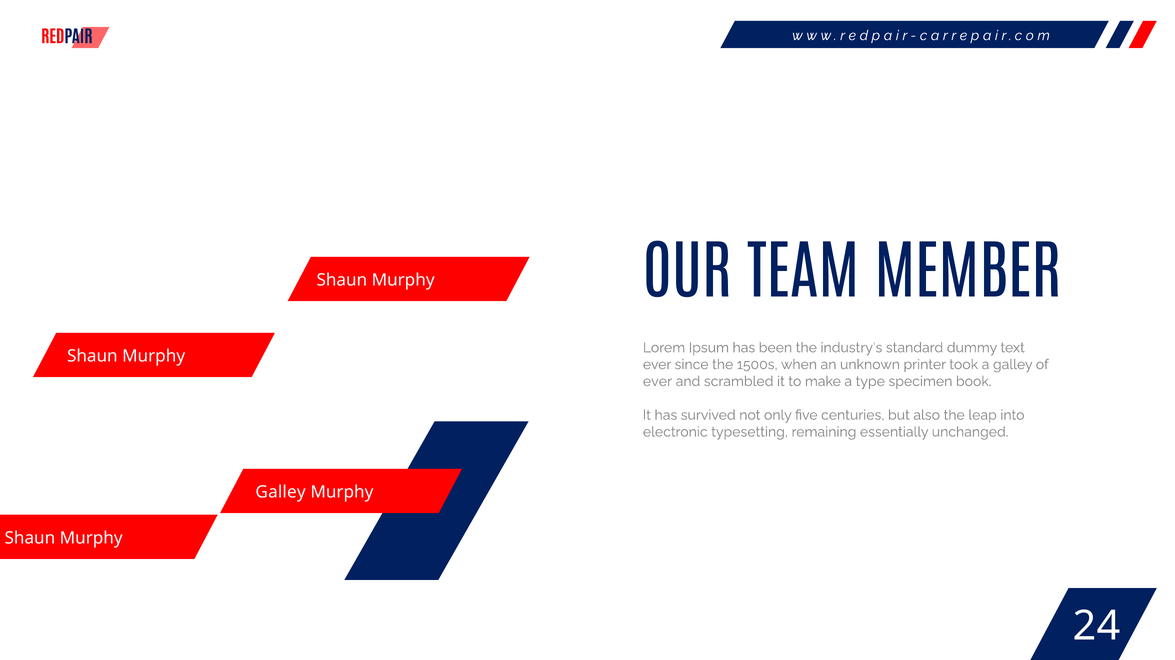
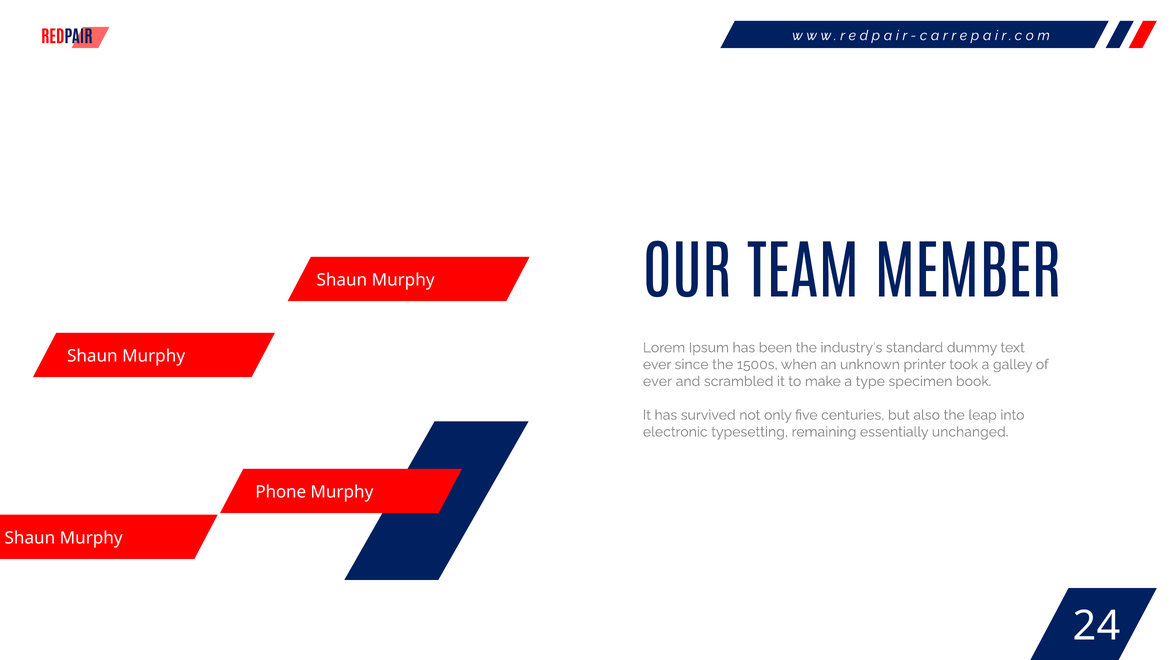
Galley at (281, 492): Galley -> Phone
